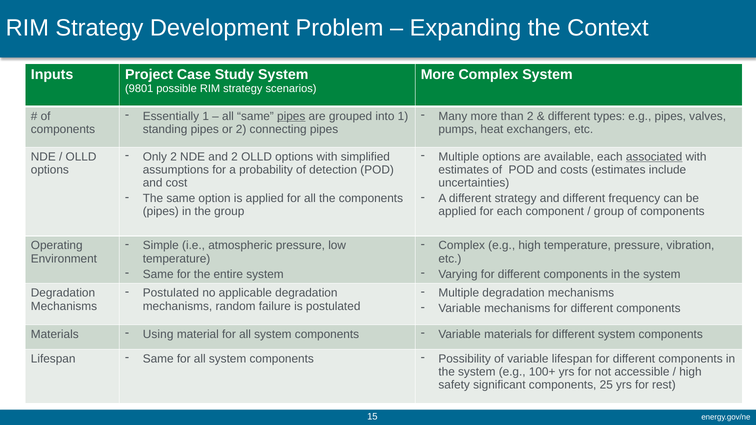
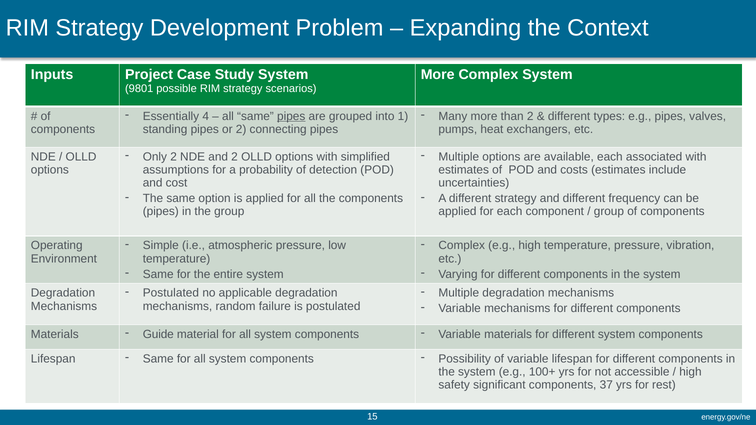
Essentially 1: 1 -> 4
associated underline: present -> none
Using: Using -> Guide
25: 25 -> 37
